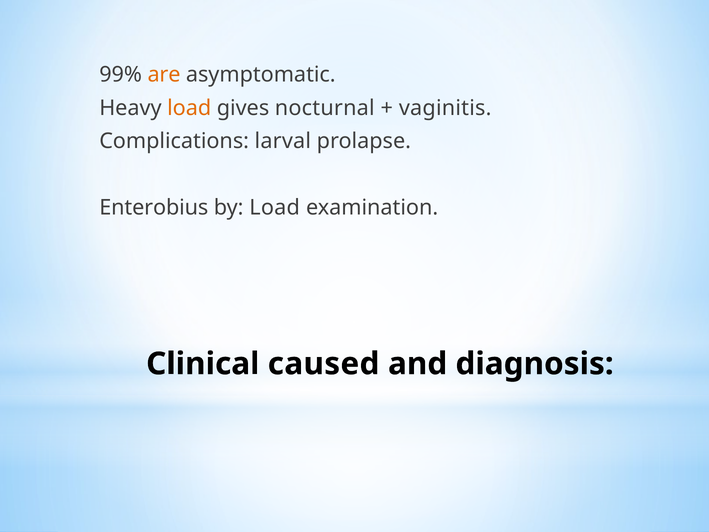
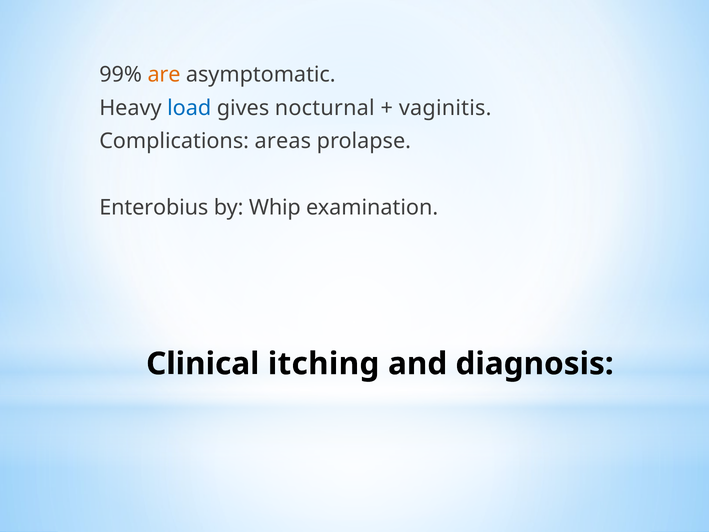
load at (189, 108) colour: orange -> blue
larval: larval -> areas
by Load: Load -> Whip
caused: caused -> itching
